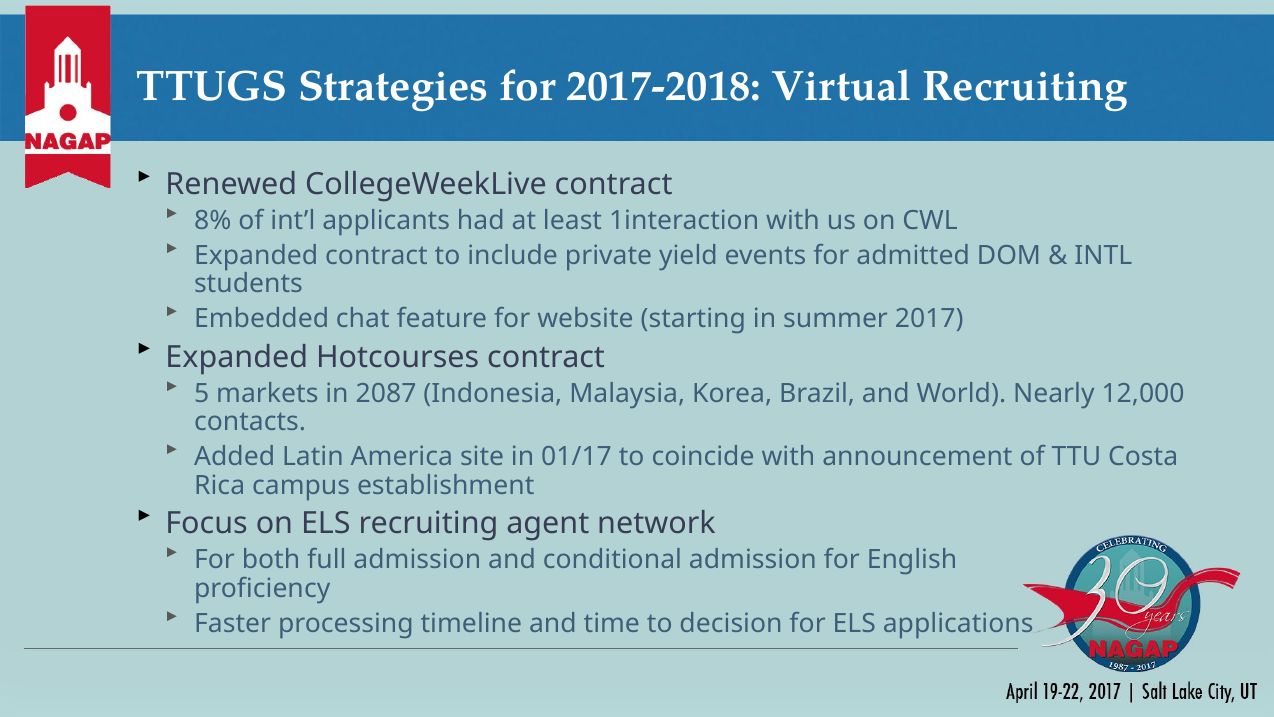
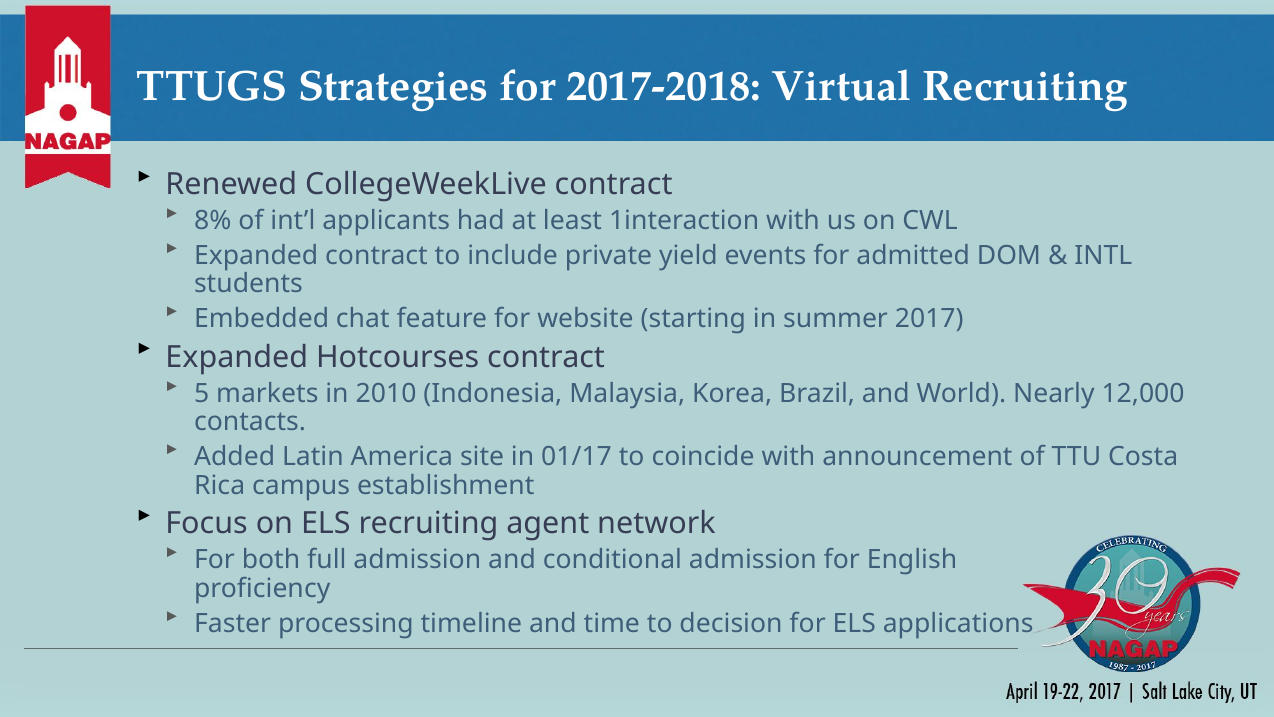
2087: 2087 -> 2010
